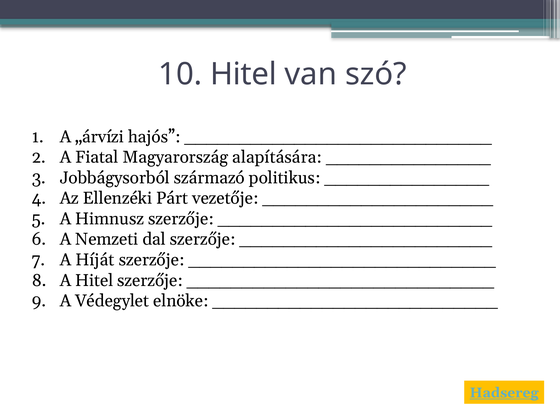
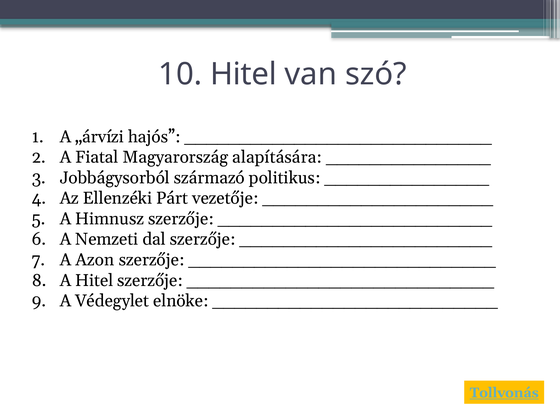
Híját: Híját -> Azon
Hadsereg: Hadsereg -> Tollvonás
